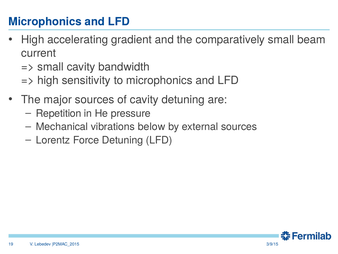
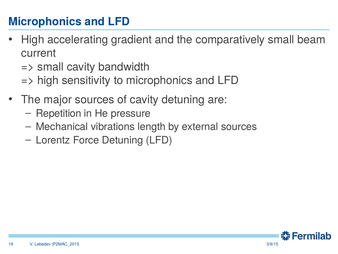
below: below -> length
